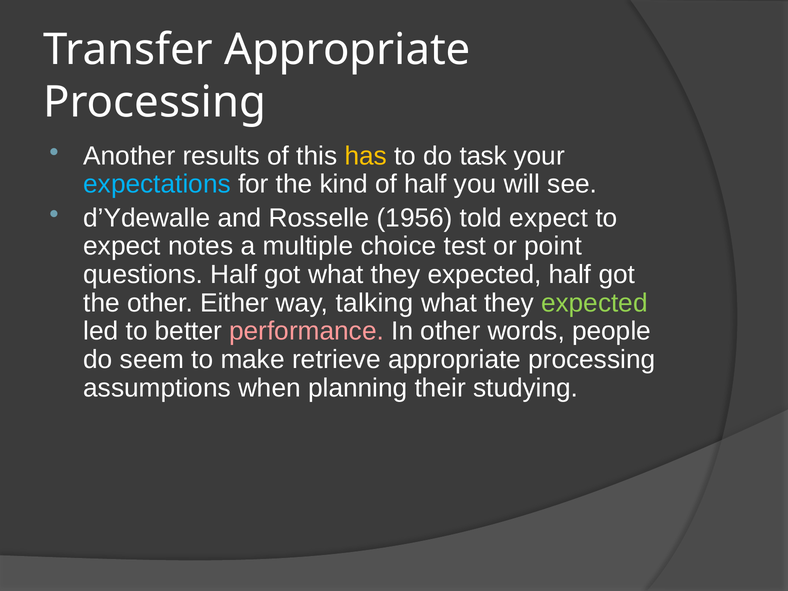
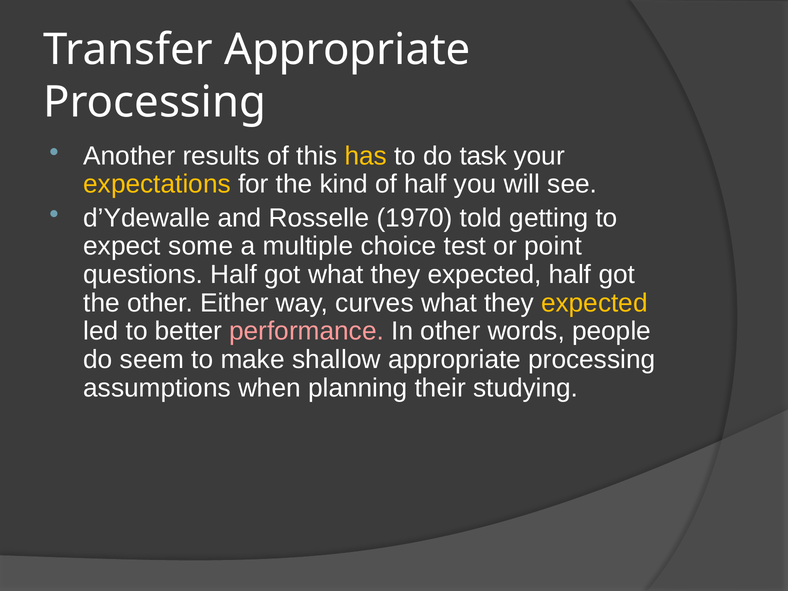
expectations colour: light blue -> yellow
1956: 1956 -> 1970
told expect: expect -> getting
notes: notes -> some
talking: talking -> curves
expected at (594, 303) colour: light green -> yellow
retrieve: retrieve -> shallow
